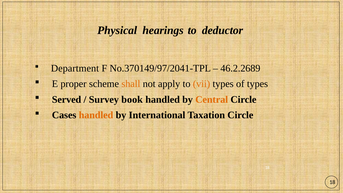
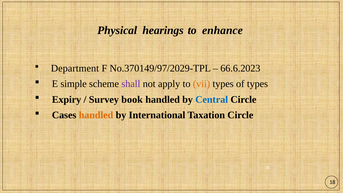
deductor: deductor -> enhance
No.370149/97/2041-TPL: No.370149/97/2041-TPL -> No.370149/97/2029-TPL
46.2.2689: 46.2.2689 -> 66.6.2023
proper: proper -> simple
shall colour: orange -> purple
Served: Served -> Expiry
Central colour: orange -> blue
